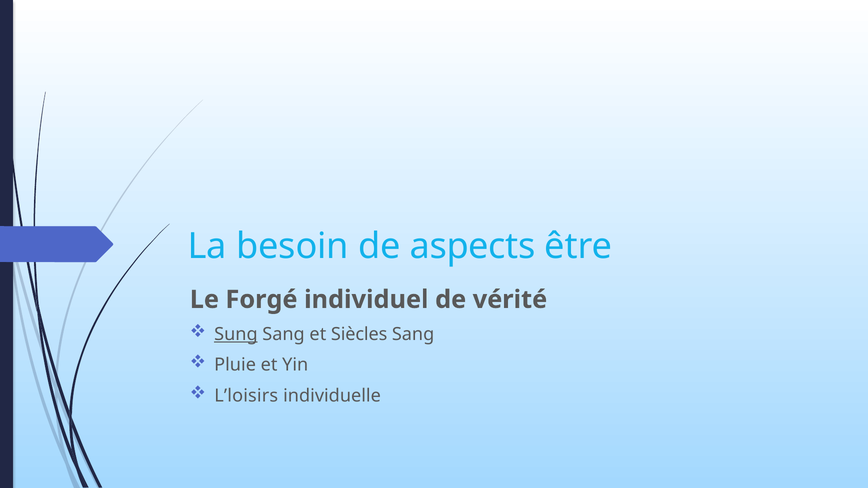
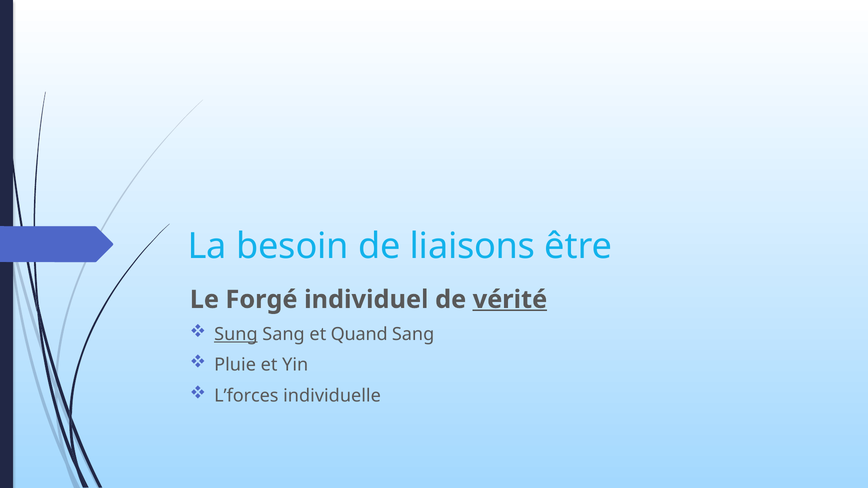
aspects: aspects -> liaisons
vérité underline: none -> present
Siècles: Siècles -> Quand
L’loisirs: L’loisirs -> L’forces
